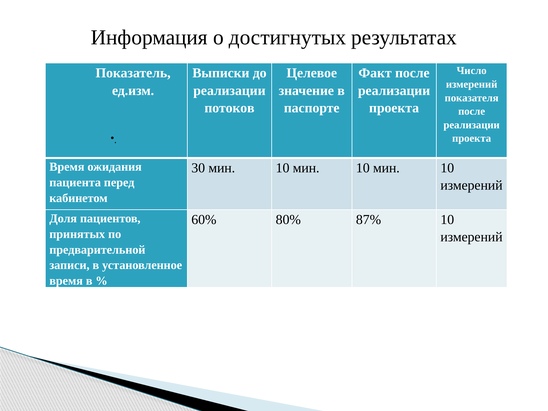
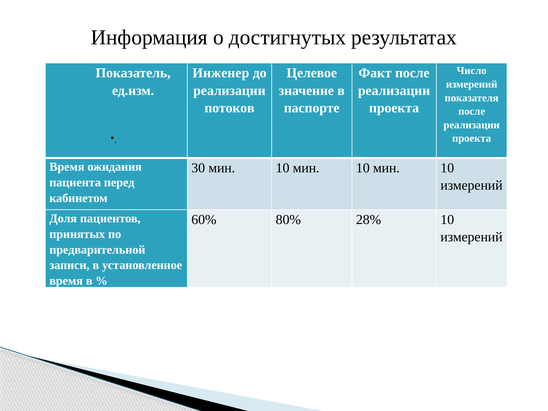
Выписки: Выписки -> Инженер
87%: 87% -> 28%
